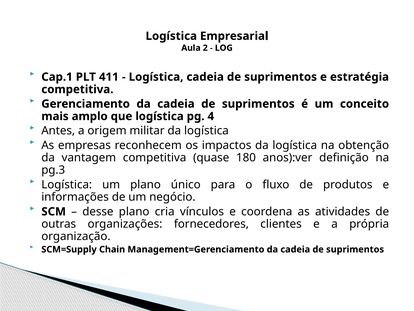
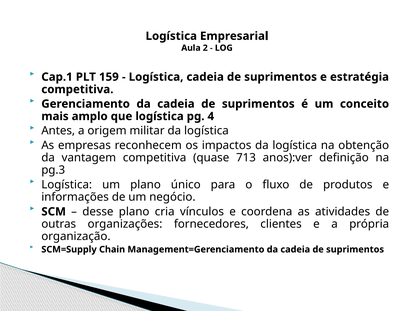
411: 411 -> 159
180: 180 -> 713
